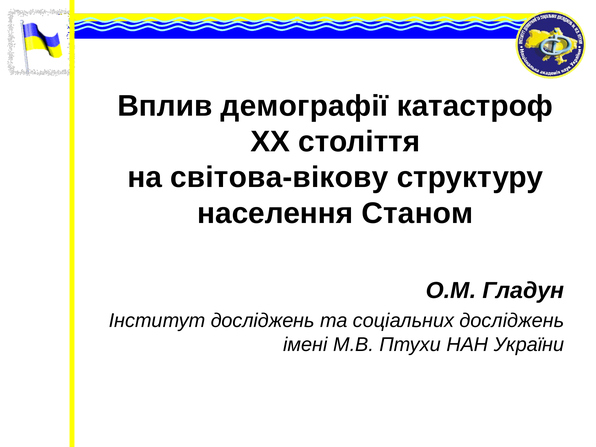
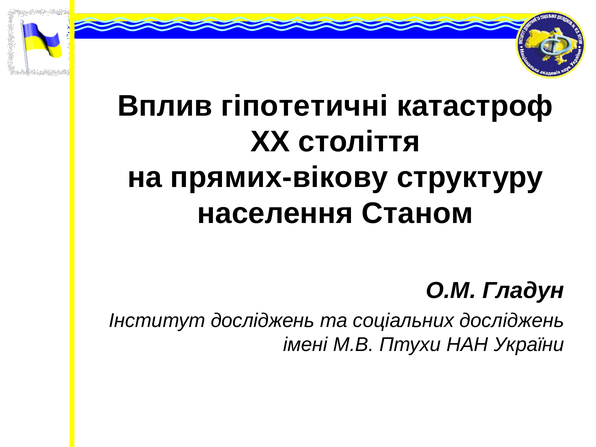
демографії: демографії -> гіпотетичні
світова-вікову: світова-вікову -> прямих-вікову
